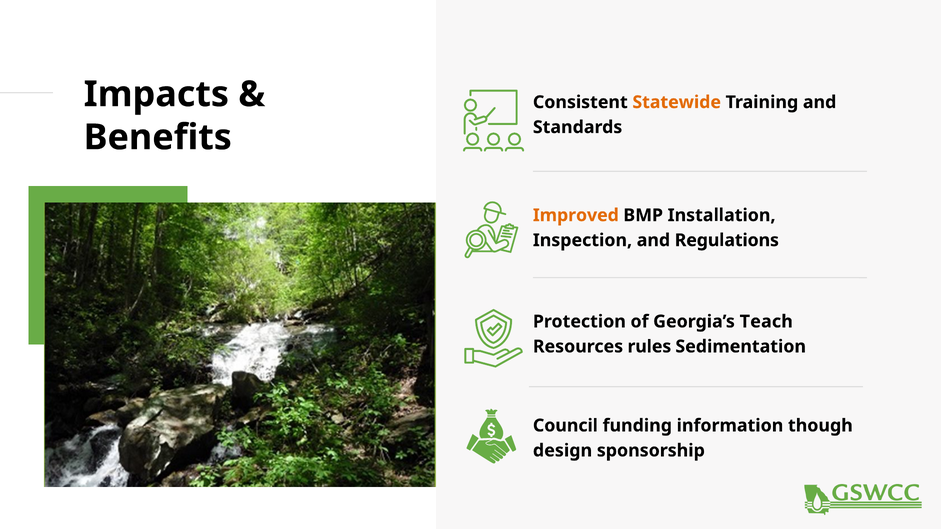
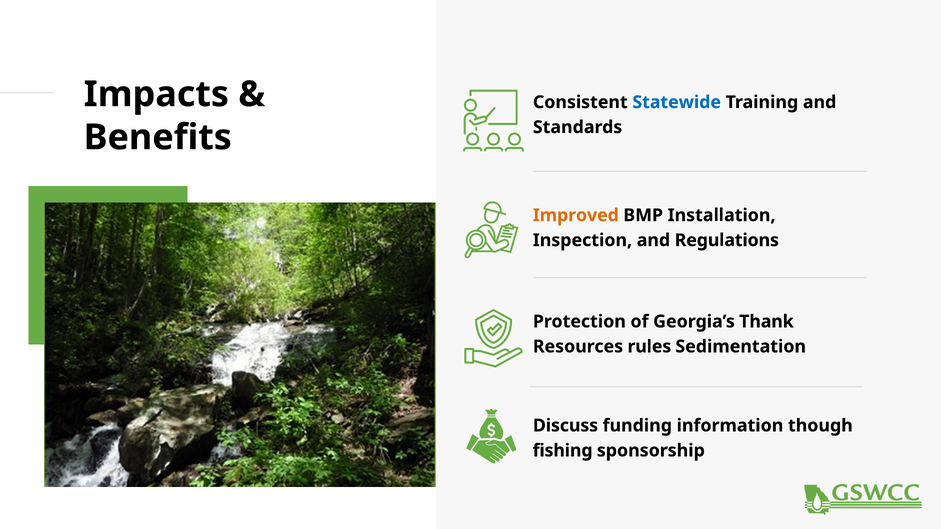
Statewide colour: orange -> blue
Teach: Teach -> Thank
Council: Council -> Discuss
design: design -> fishing
